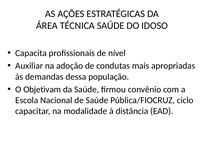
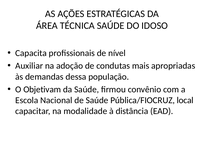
ciclo: ciclo -> local
